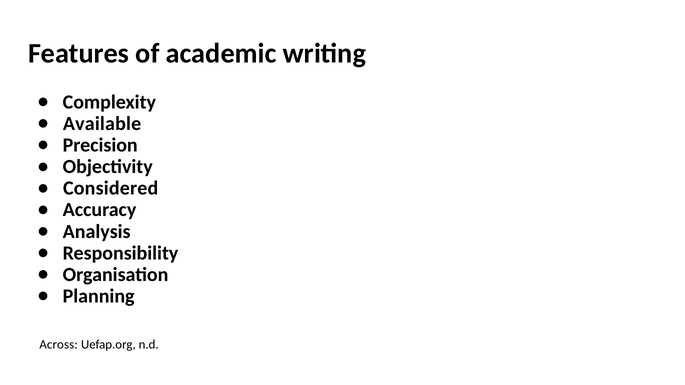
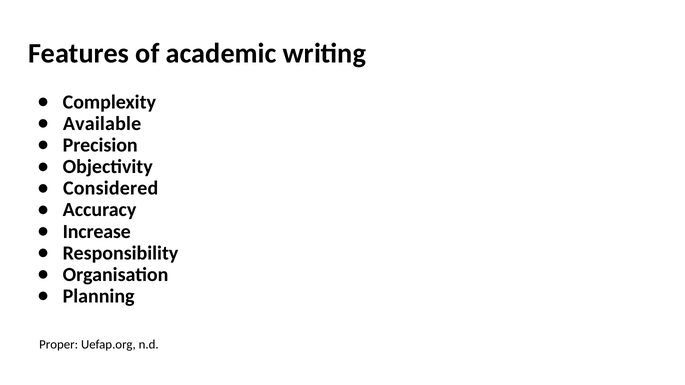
Analysis: Analysis -> Increase
Across: Across -> Proper
